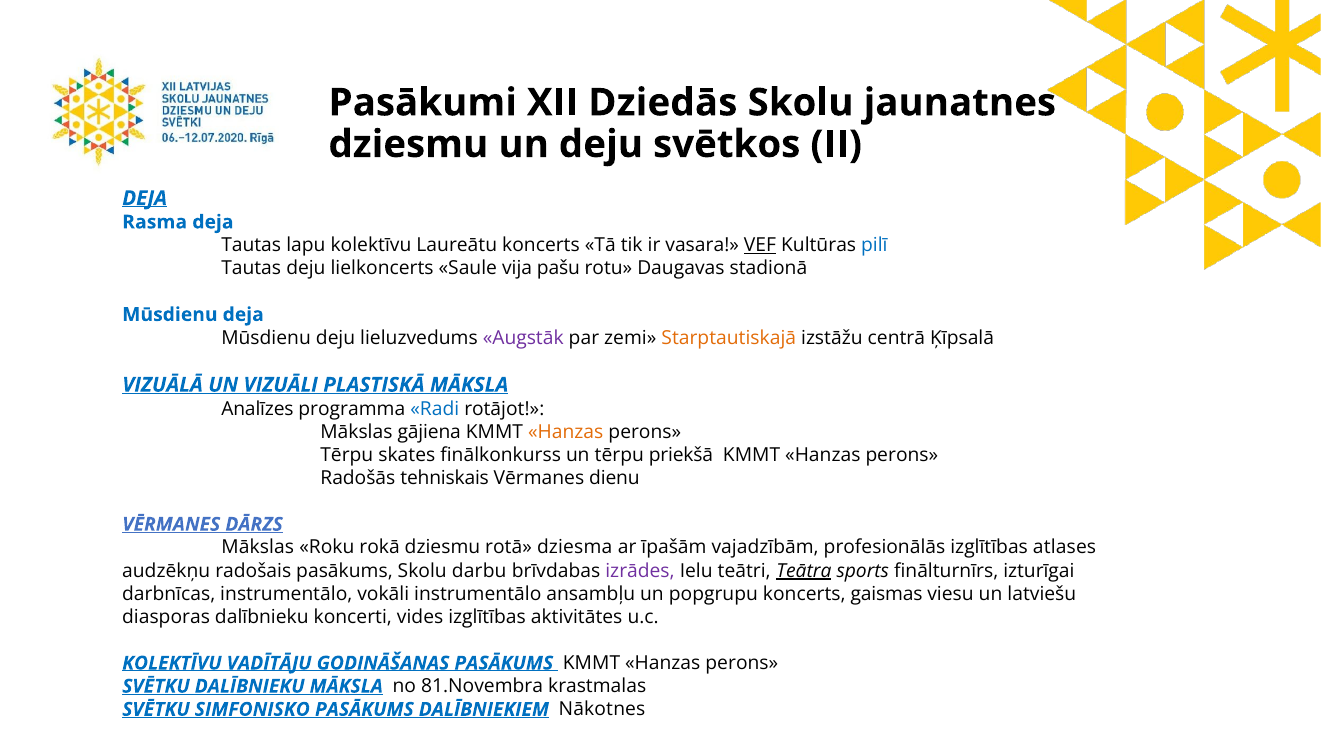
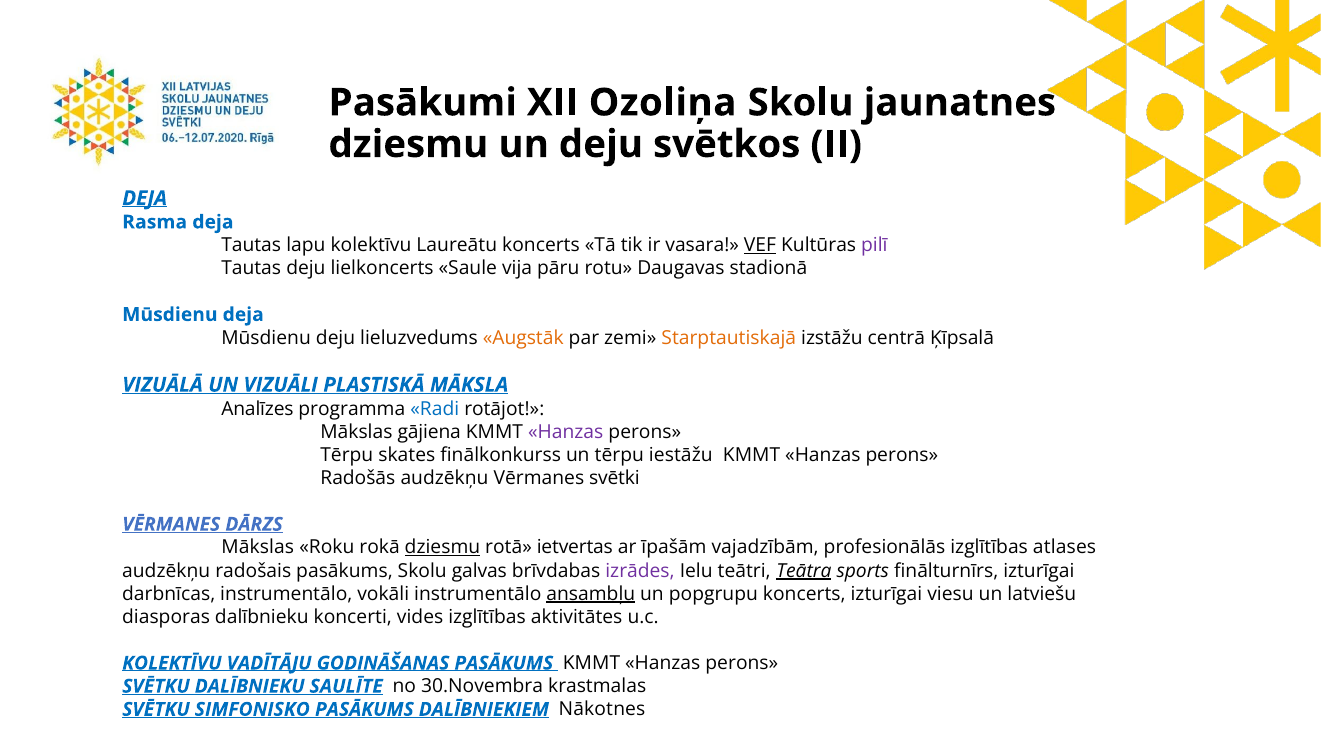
Dziedās: Dziedās -> Ozoliņa
pilī colour: blue -> purple
pašu: pašu -> pāru
Augstāk colour: purple -> orange
Hanzas at (566, 432) colour: orange -> purple
priekšā: priekšā -> iestāžu
Radošās tehniskais: tehniskais -> audzēkņu
dienu: dienu -> svētki
dziesmu at (442, 548) underline: none -> present
dziesma: dziesma -> ietvertas
darbu: darbu -> galvas
ansambļu underline: none -> present
koncerts gaismas: gaismas -> izturīgai
DALĪBNIEKU MĀKSLA: MĀKSLA -> SAULĪTE
81.Novembra: 81.Novembra -> 30.Novembra
